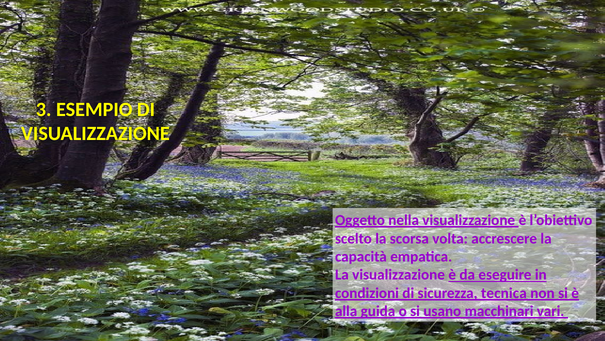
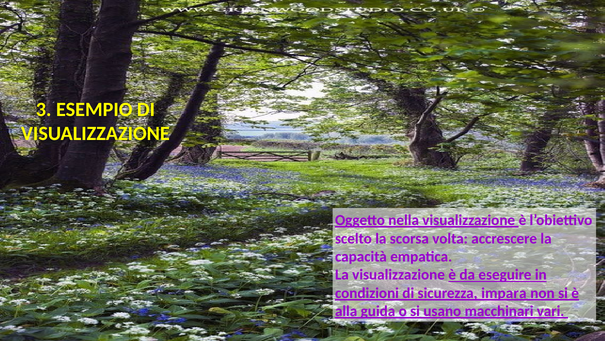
tecnica: tecnica -> impara
